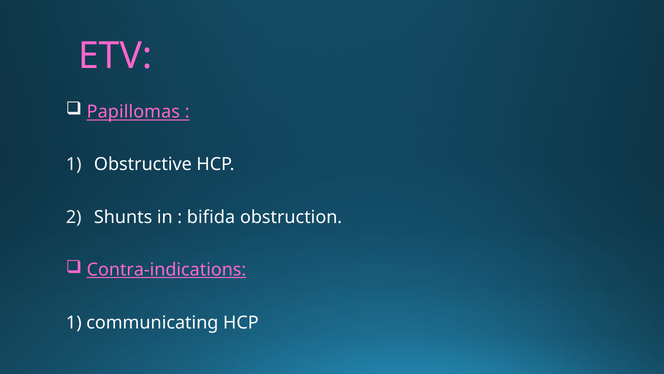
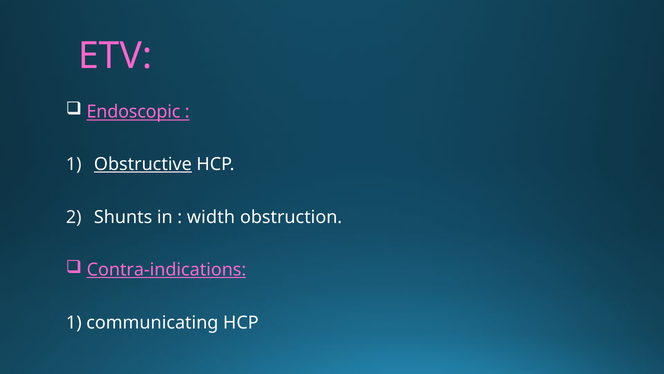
Papillomas: Papillomas -> Endoscopic
Obstructive underline: none -> present
bifida: bifida -> width
